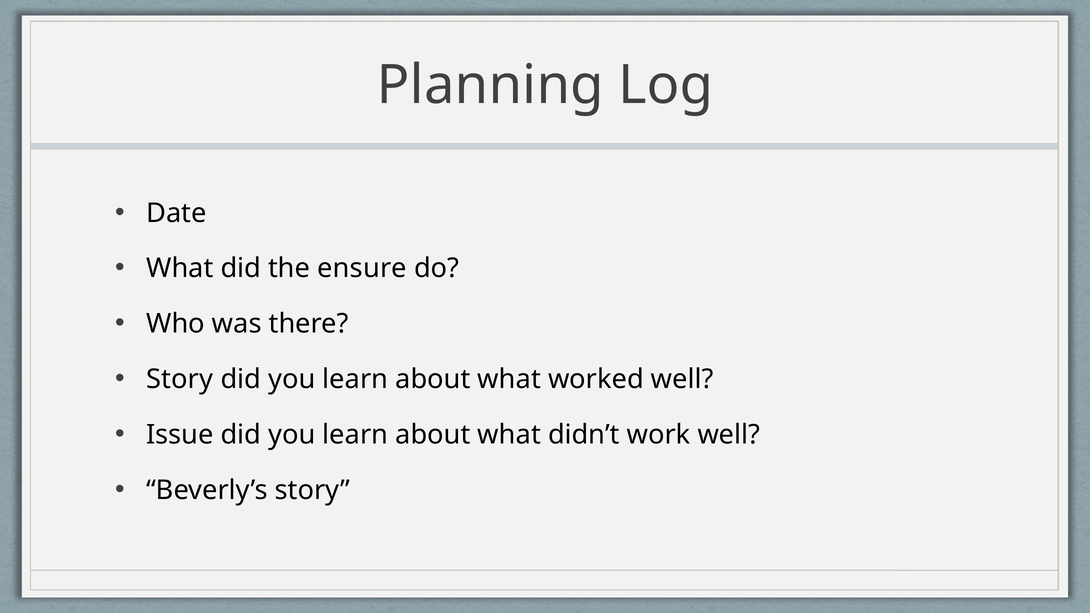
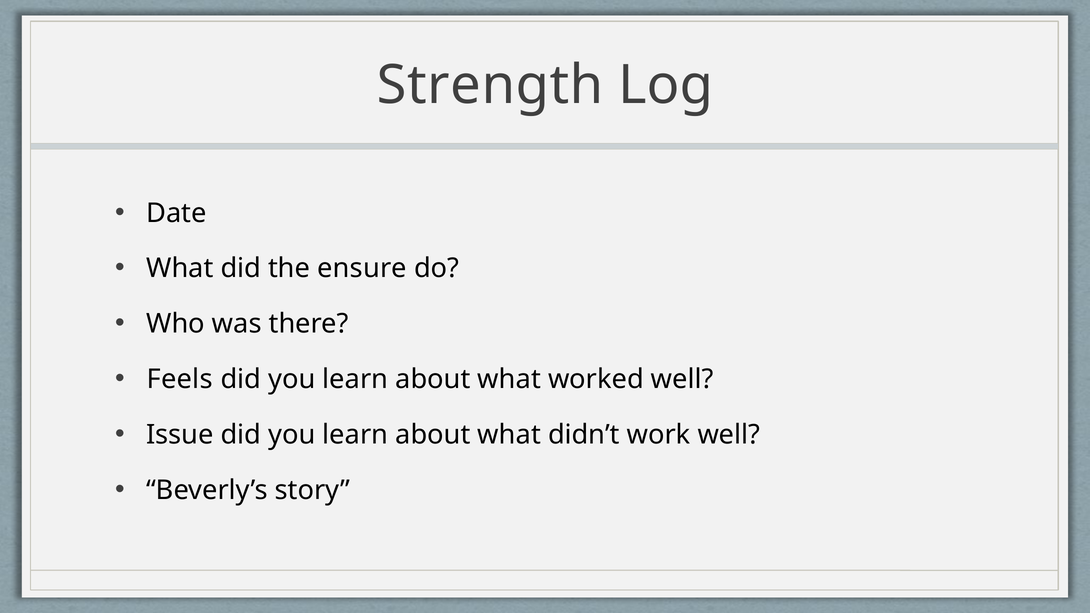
Planning: Planning -> Strength
Story at (180, 379): Story -> Feels
